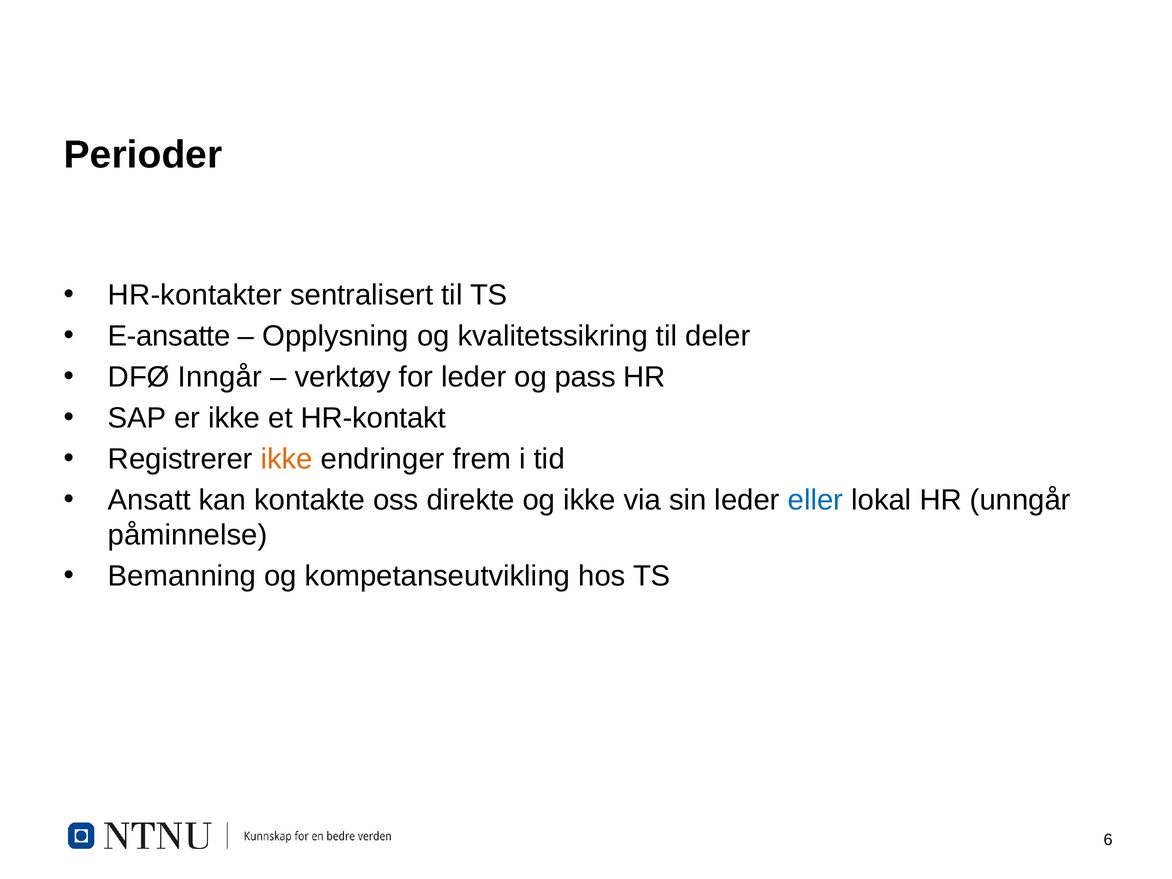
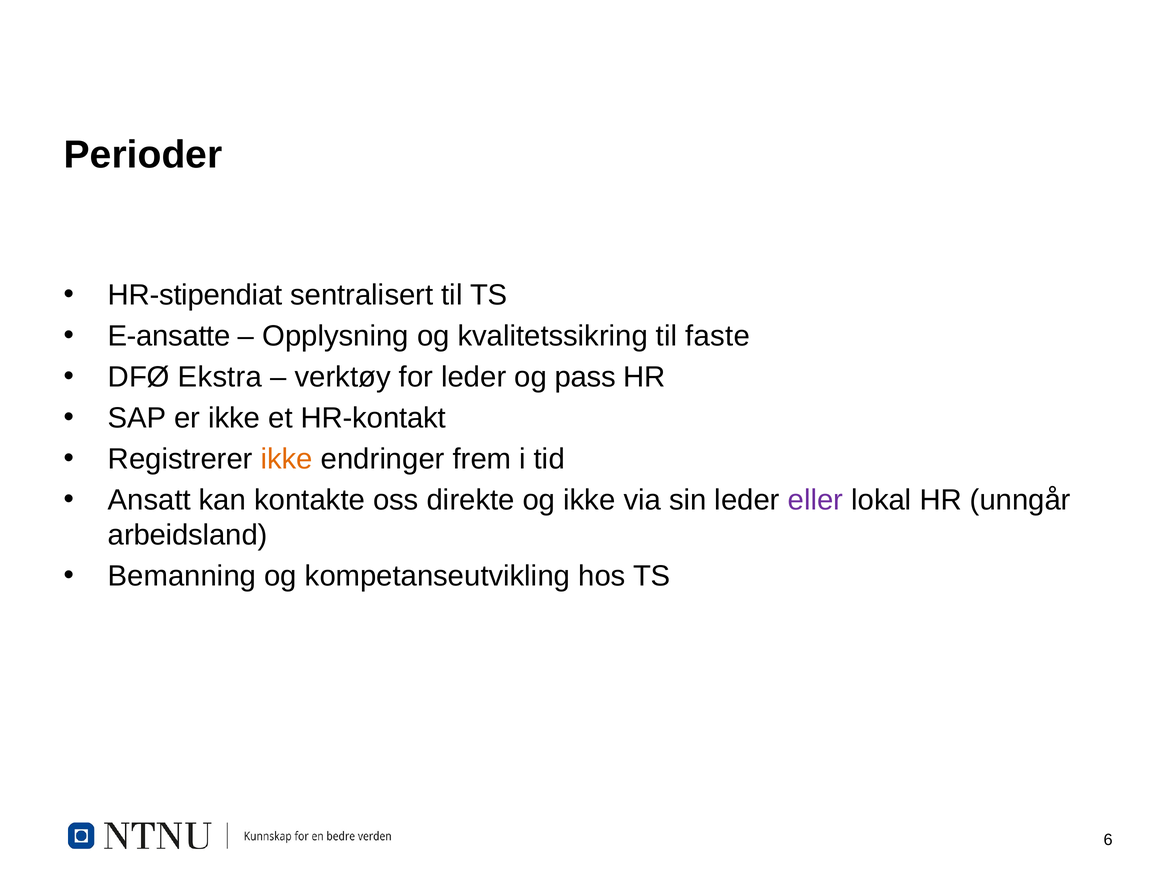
HR-kontakter: HR-kontakter -> HR-stipendiat
deler: deler -> faste
Inngår: Inngår -> Ekstra
eller colour: blue -> purple
påminnelse: påminnelse -> arbeidsland
